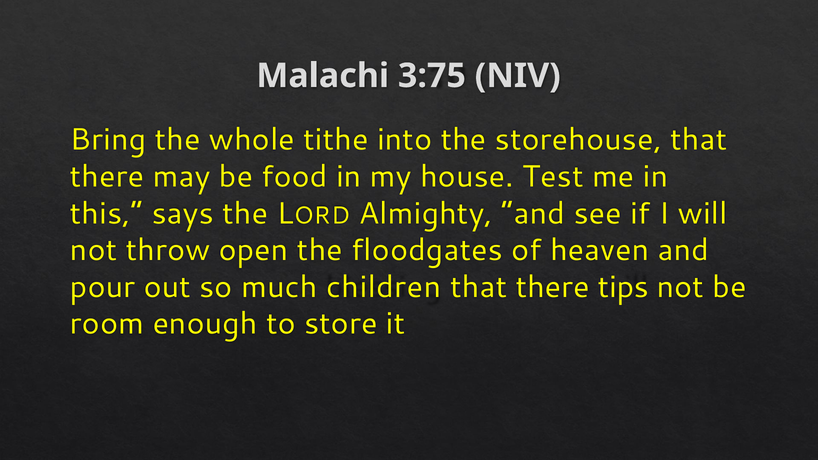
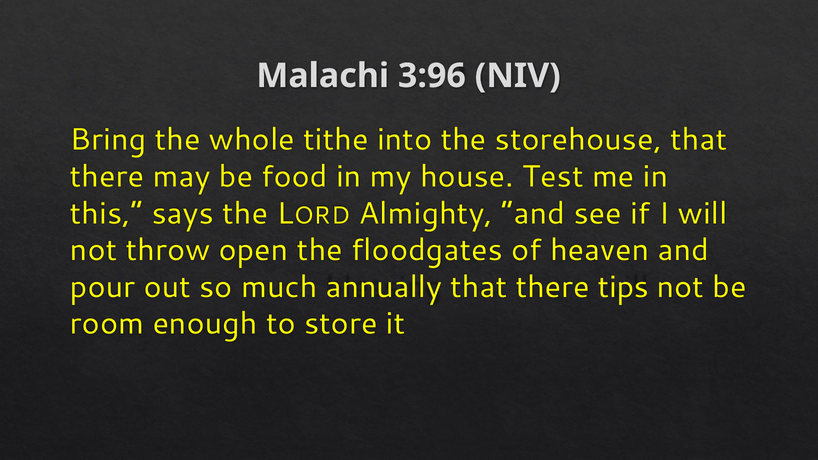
3:75: 3:75 -> 3:96
children: children -> annually
